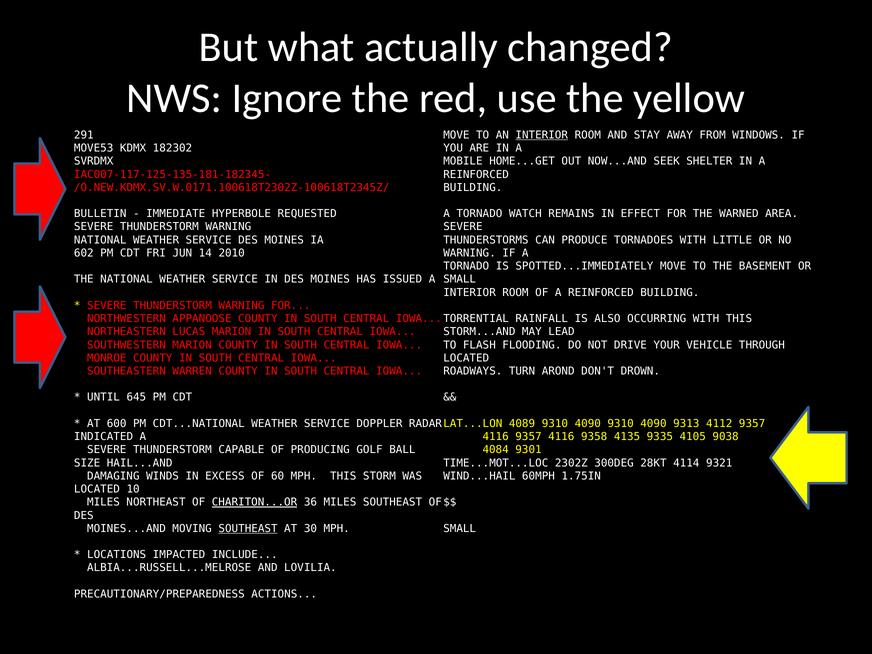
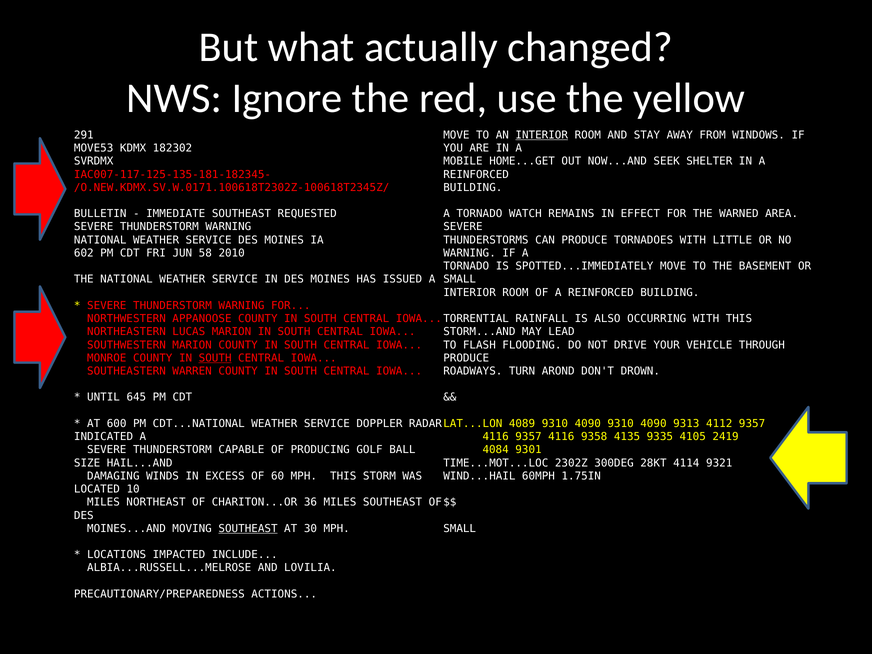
IMMEDIATE HYPERBOLE: HYPERBOLE -> SOUTHEAST
14: 14 -> 58
SOUTH at (215, 358) underline: none -> present
LOCATED at (466, 358): LOCATED -> PRODUCE
9038: 9038 -> 2419
CHARITON...OR underline: present -> none
